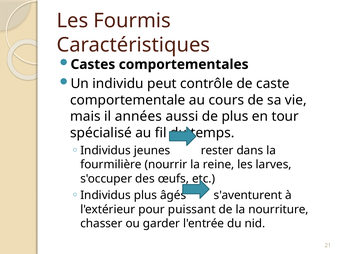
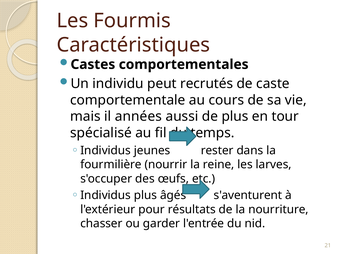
contrôle: contrôle -> recrutés
puissant: puissant -> résultats
